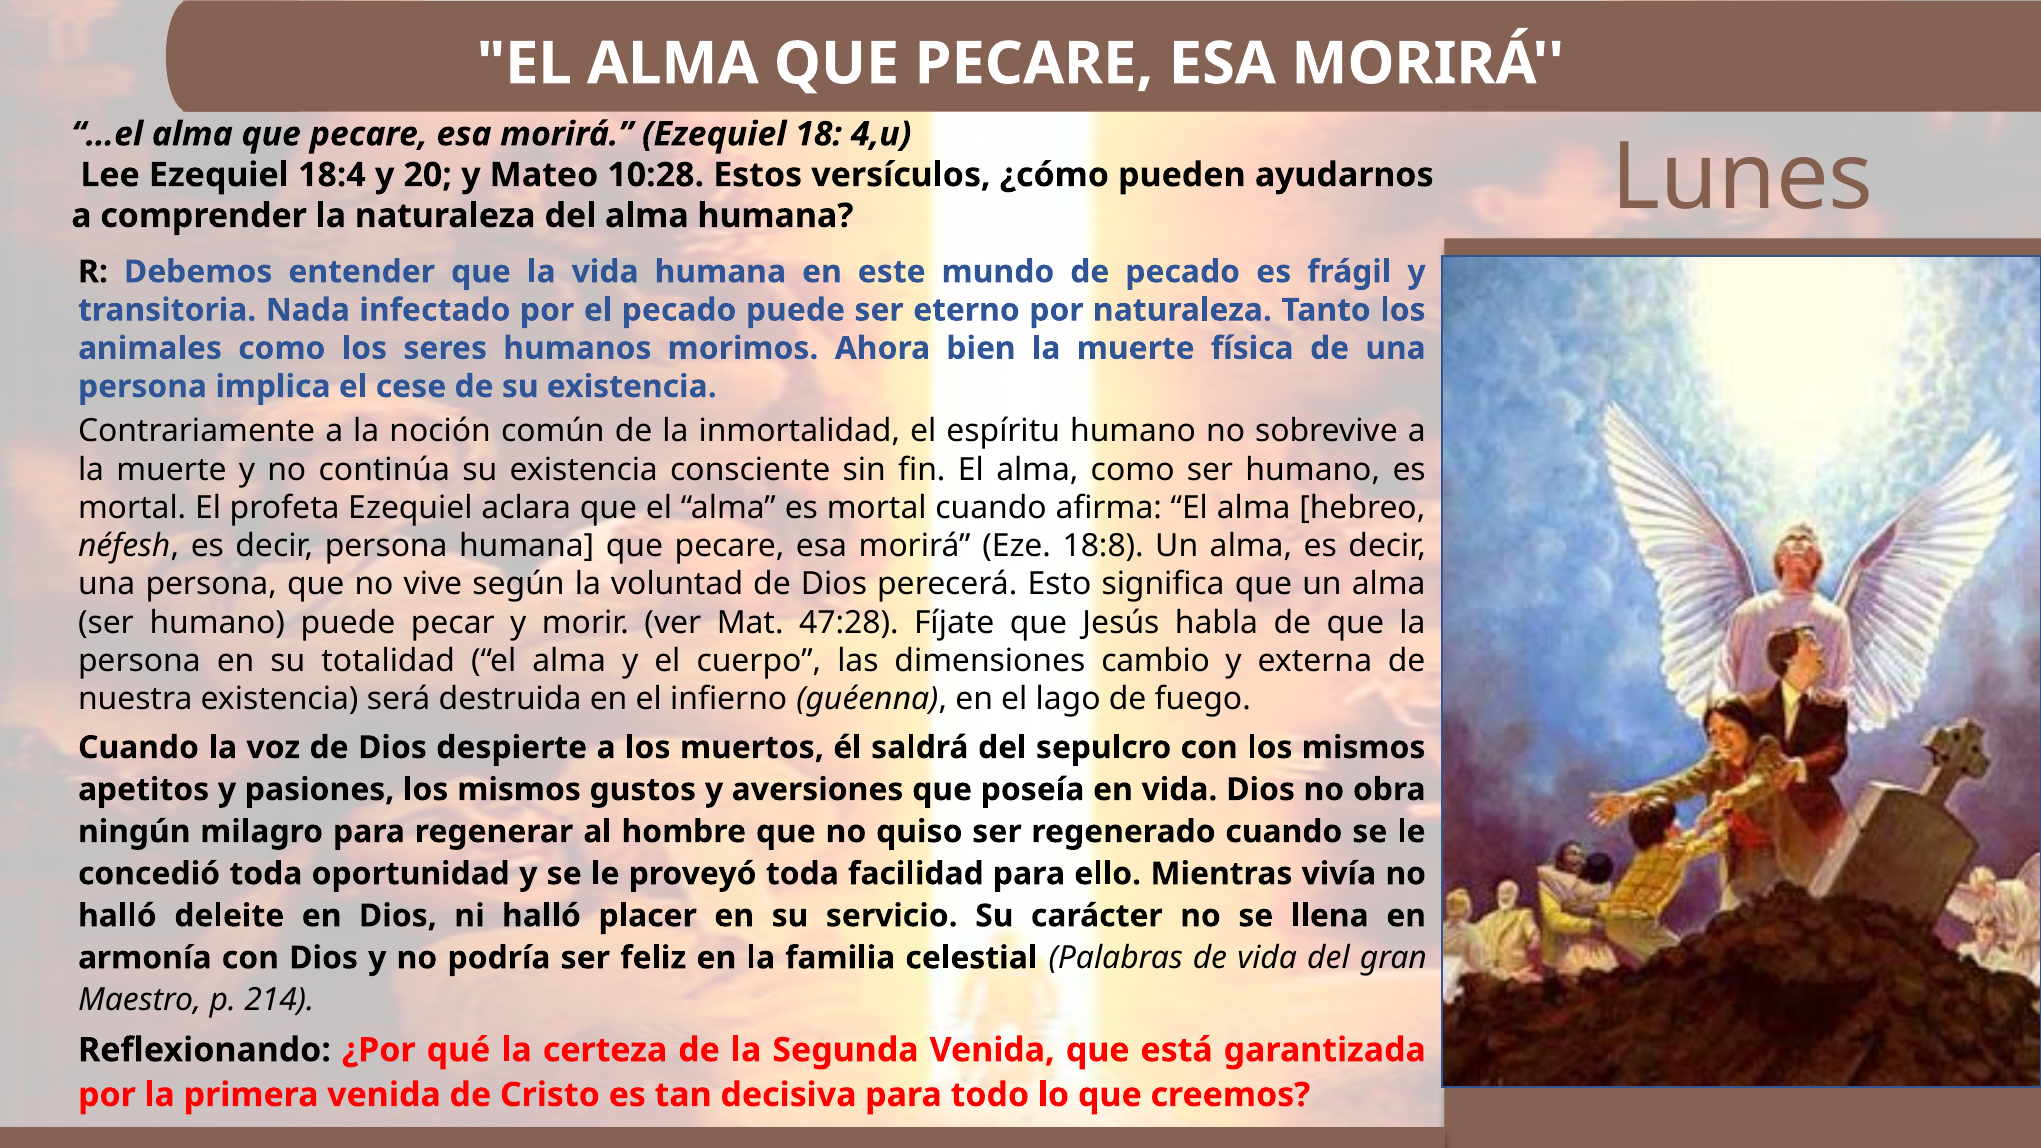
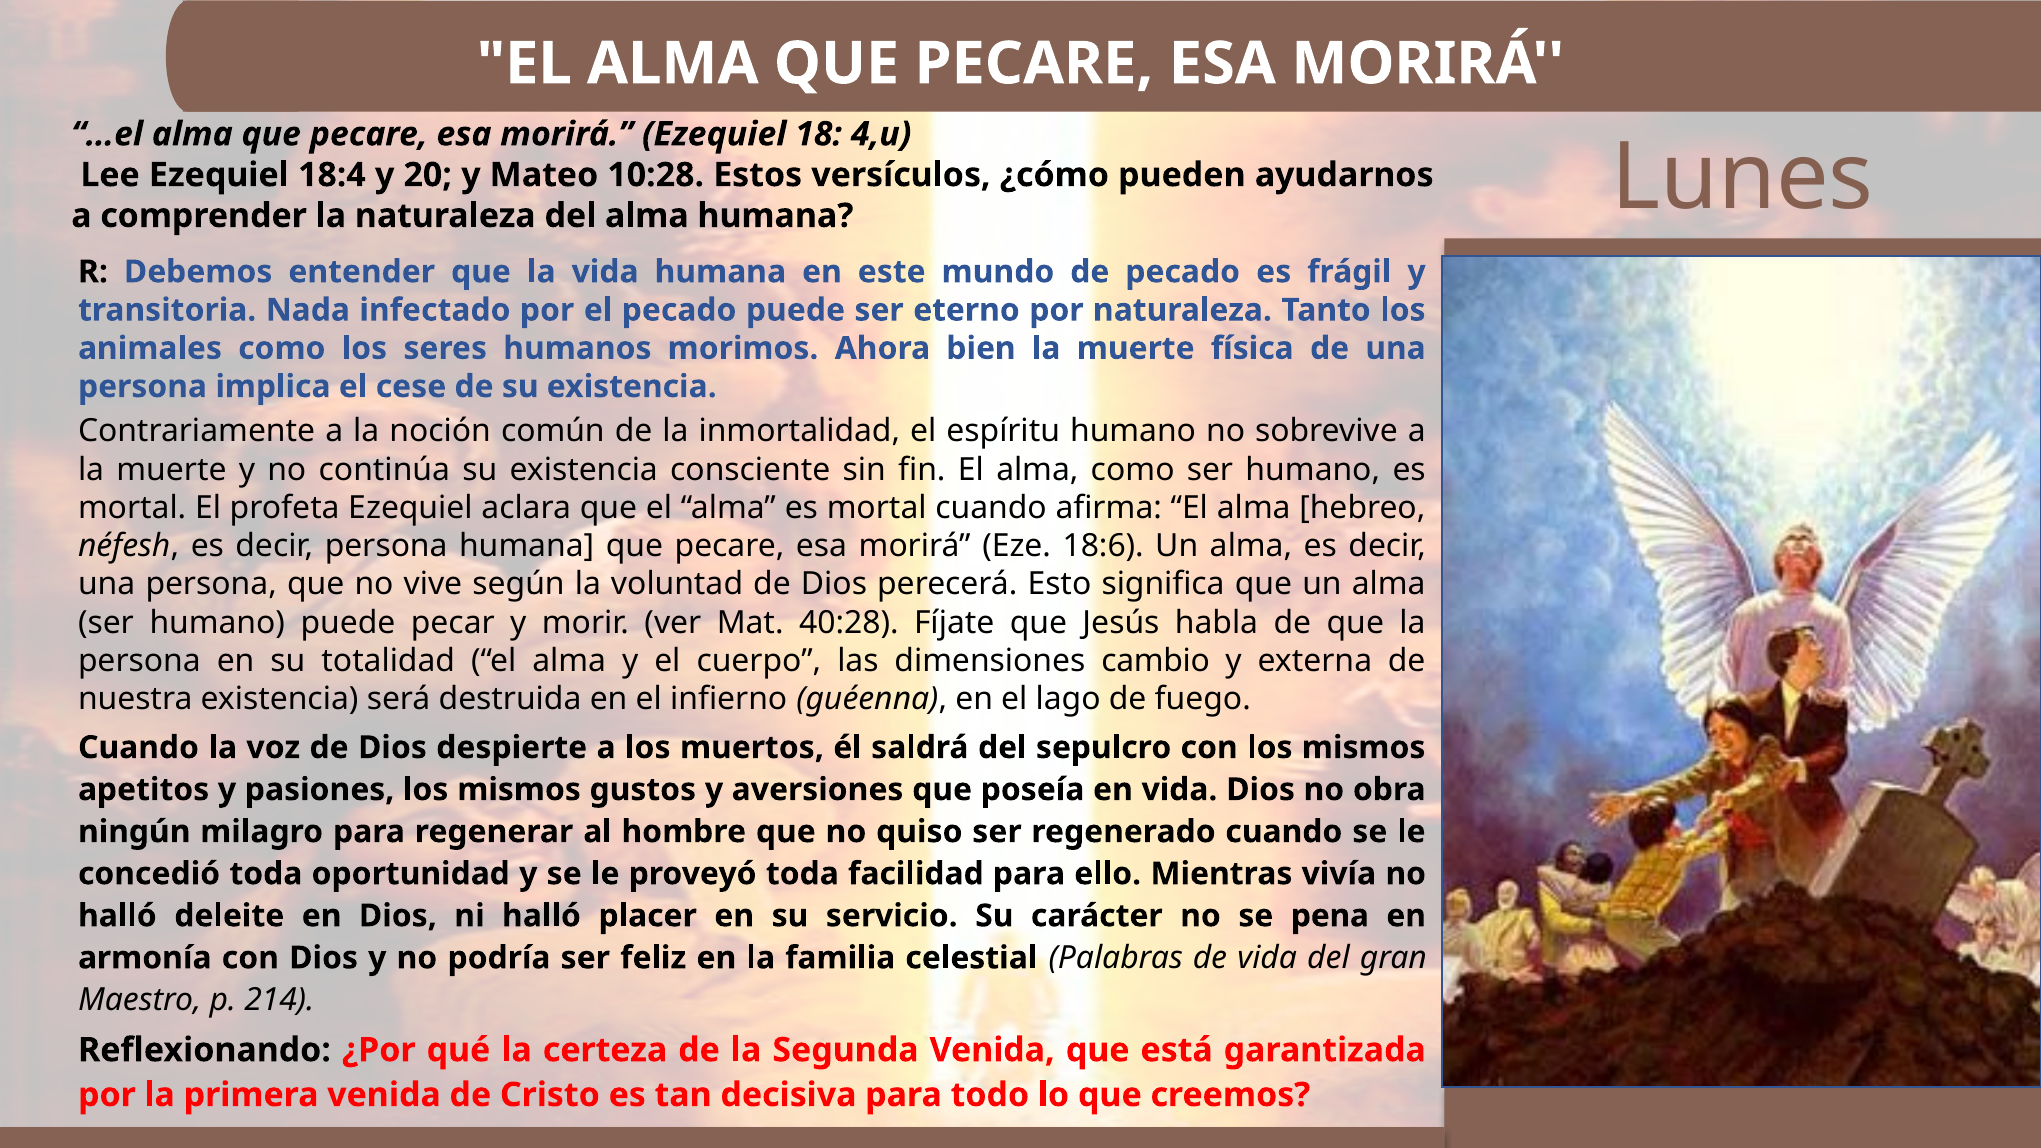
18:8: 18:8 -> 18:6
47:28: 47:28 -> 40:28
llena: llena -> pena
